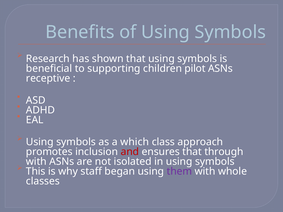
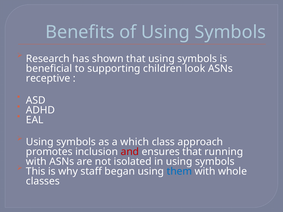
pilot: pilot -> look
through: through -> running
them colour: purple -> blue
